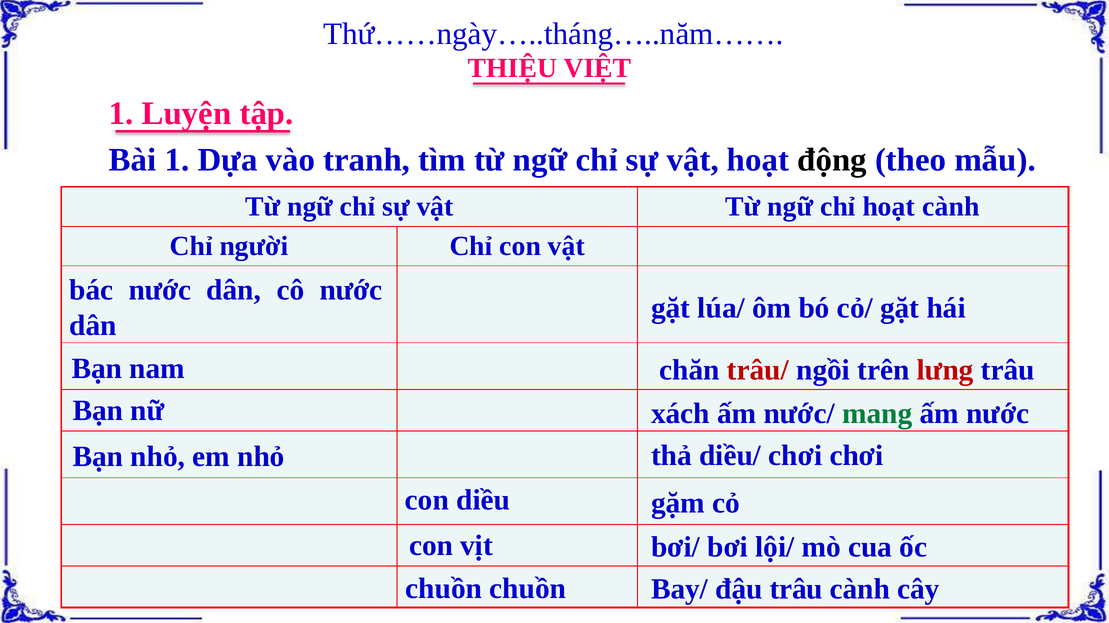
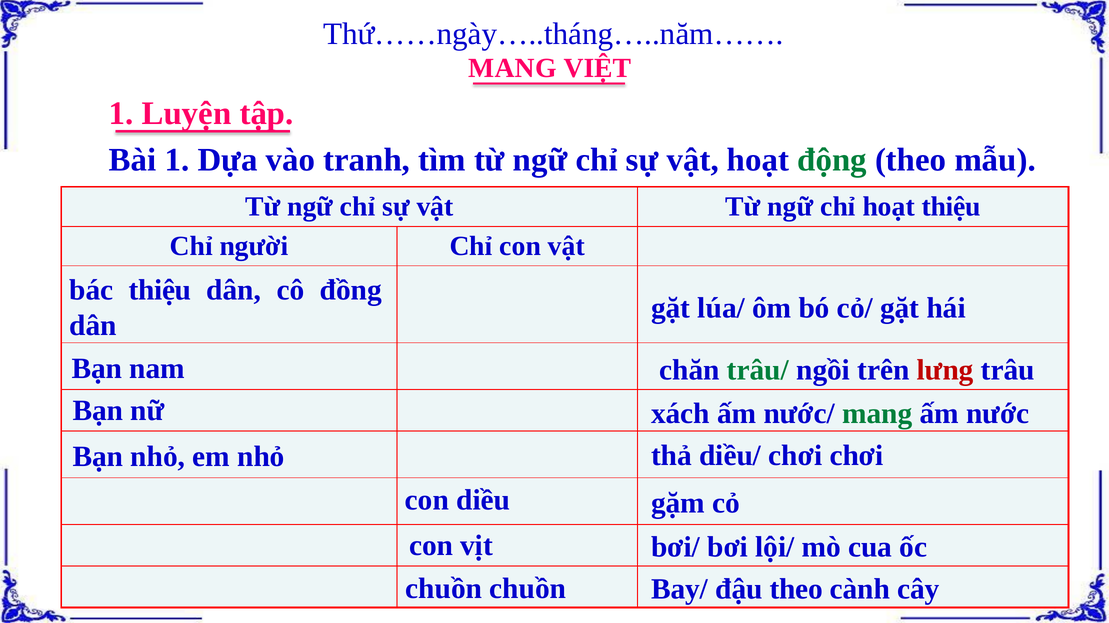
THIỆU at (513, 68): THIỆU -> MANG
động colour: black -> green
hoạt cành: cành -> thiệu
bác nước: nước -> thiệu
cô nước: nước -> đồng
trâu/ colour: red -> green
đậu trâu: trâu -> theo
